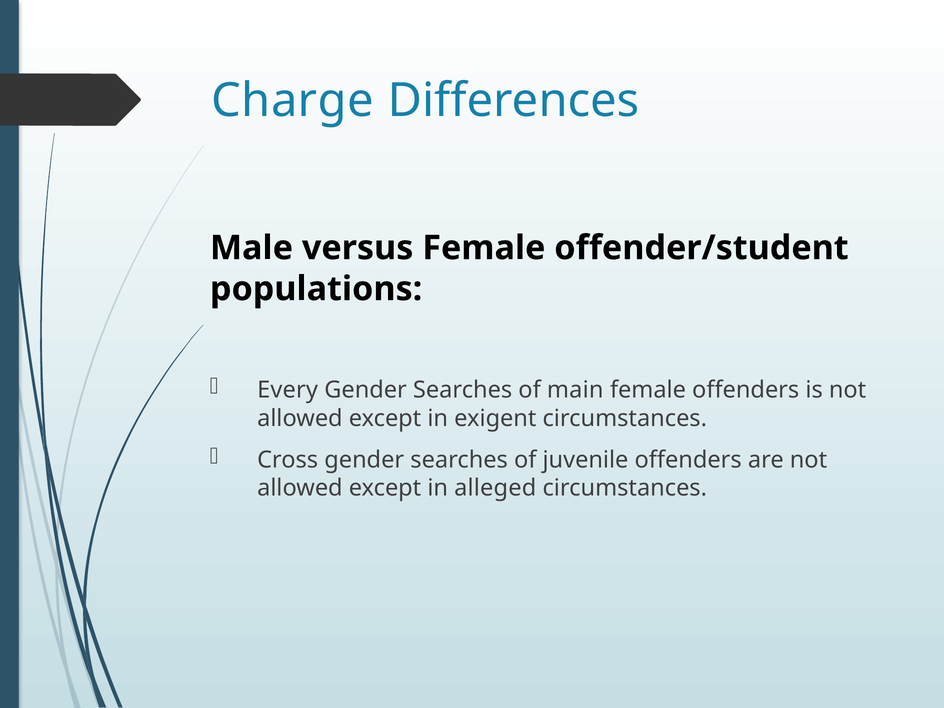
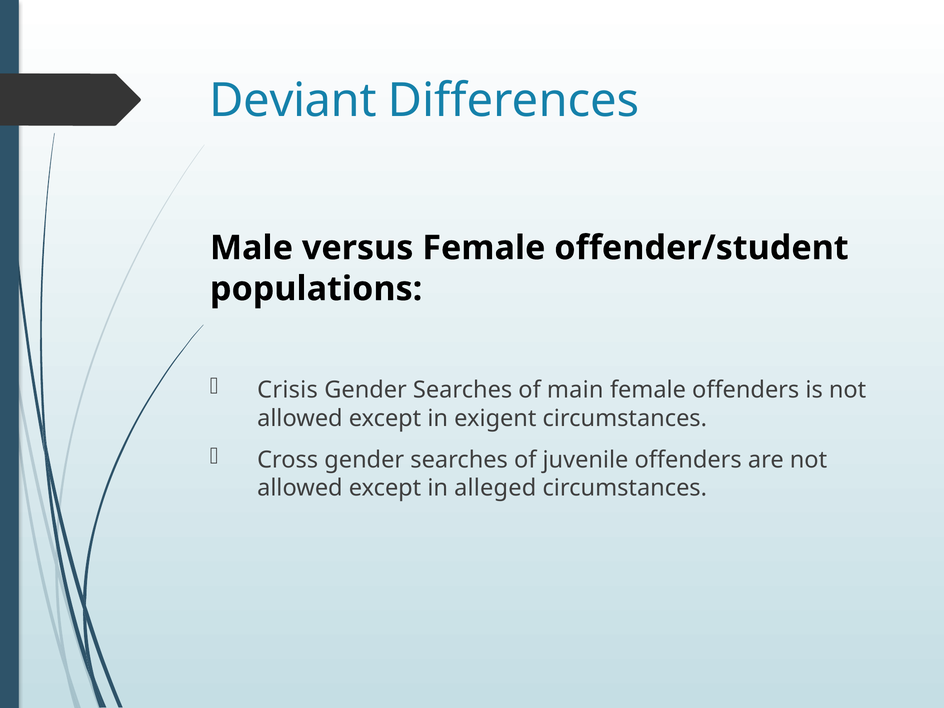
Charge: Charge -> Deviant
Every: Every -> Crisis
